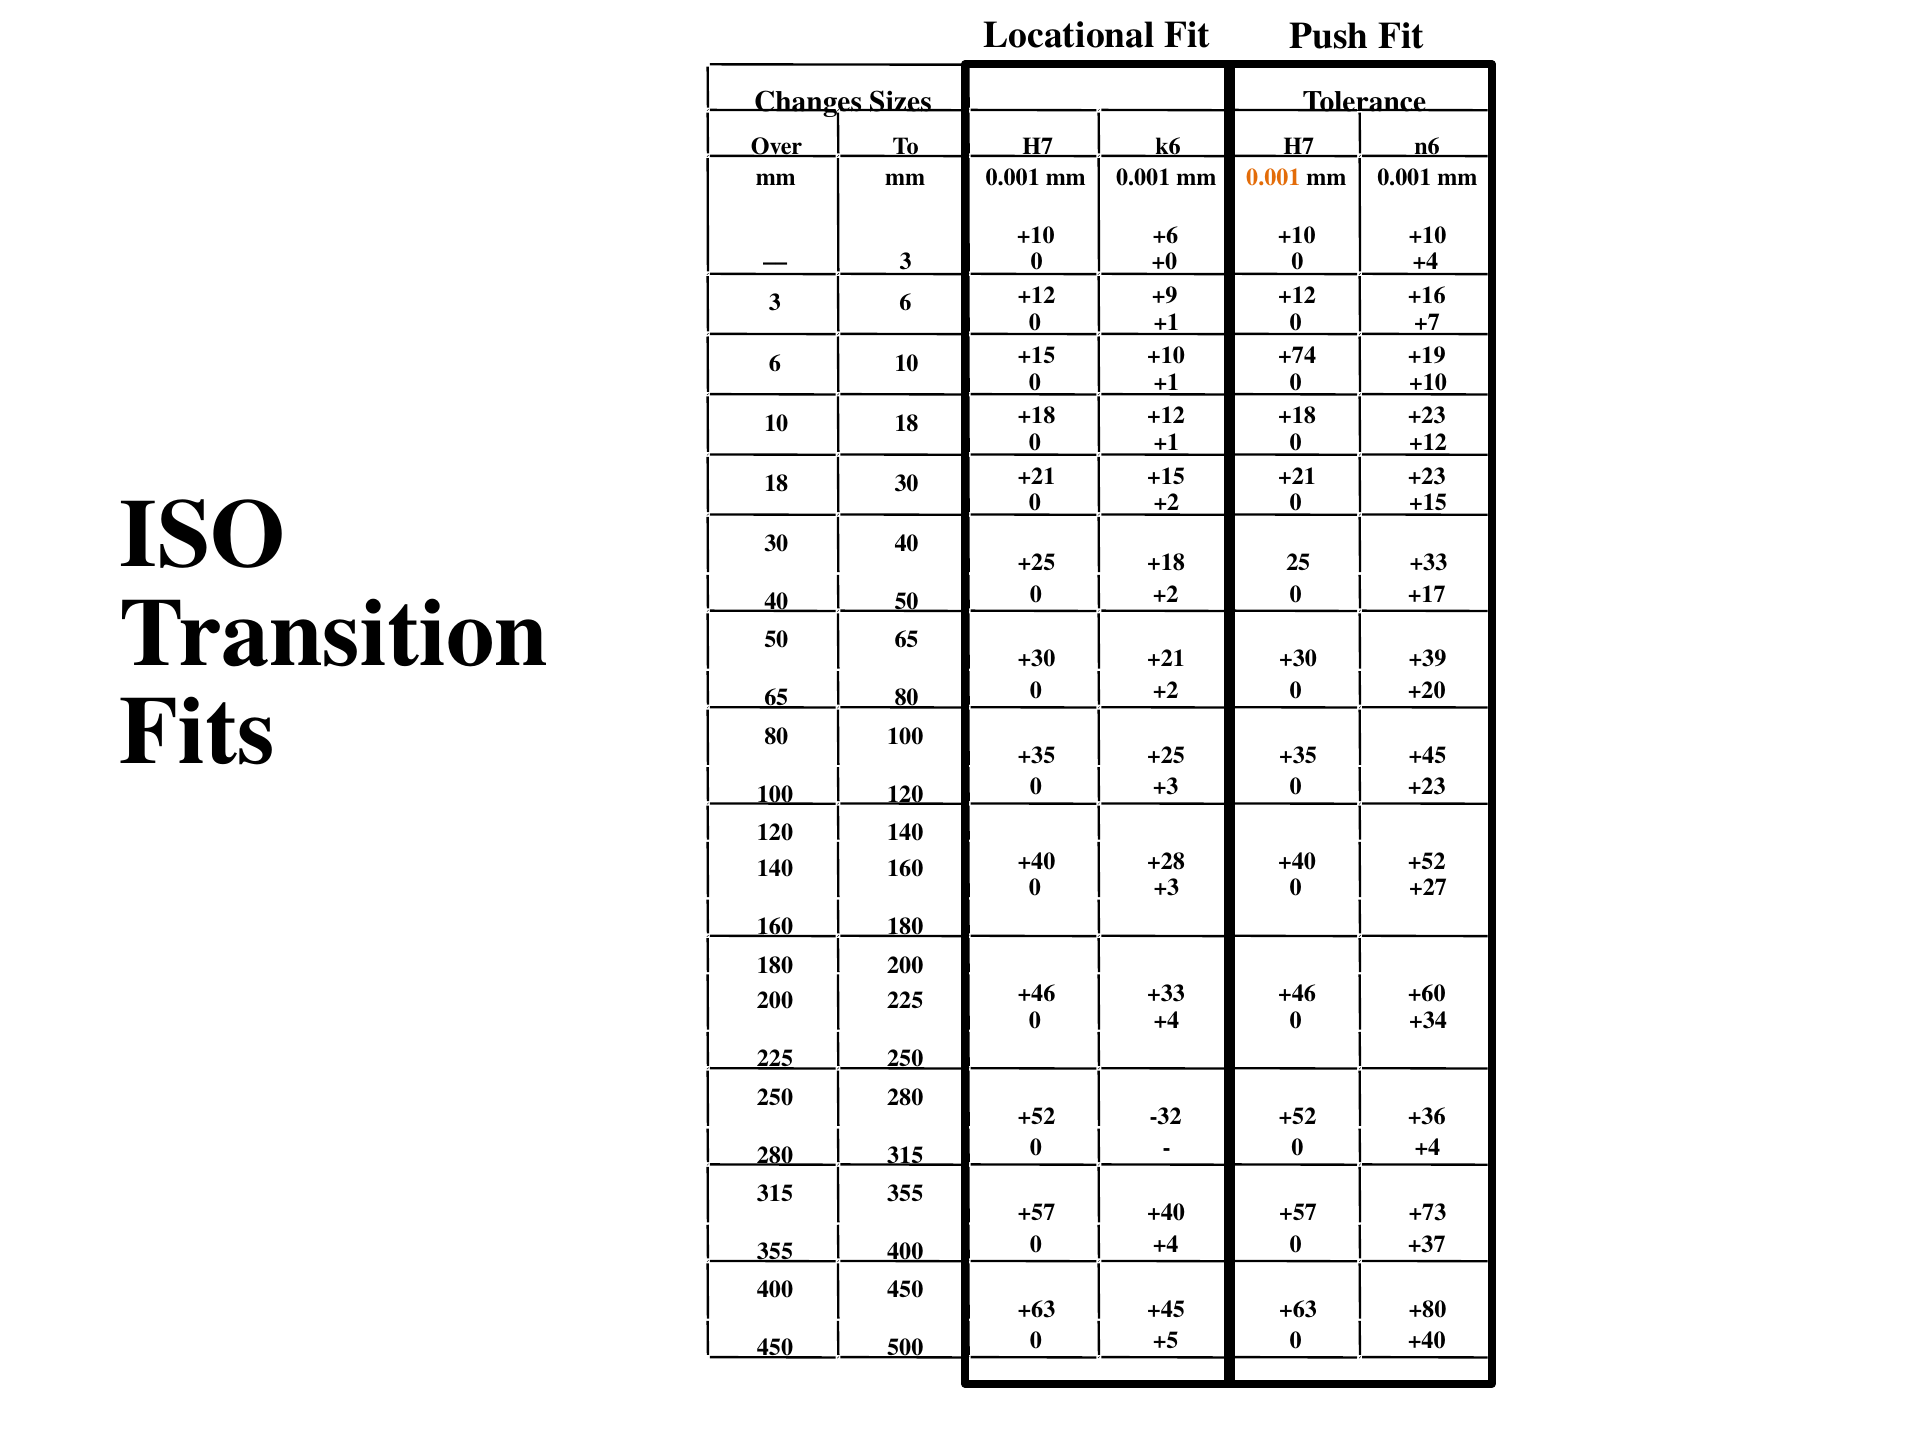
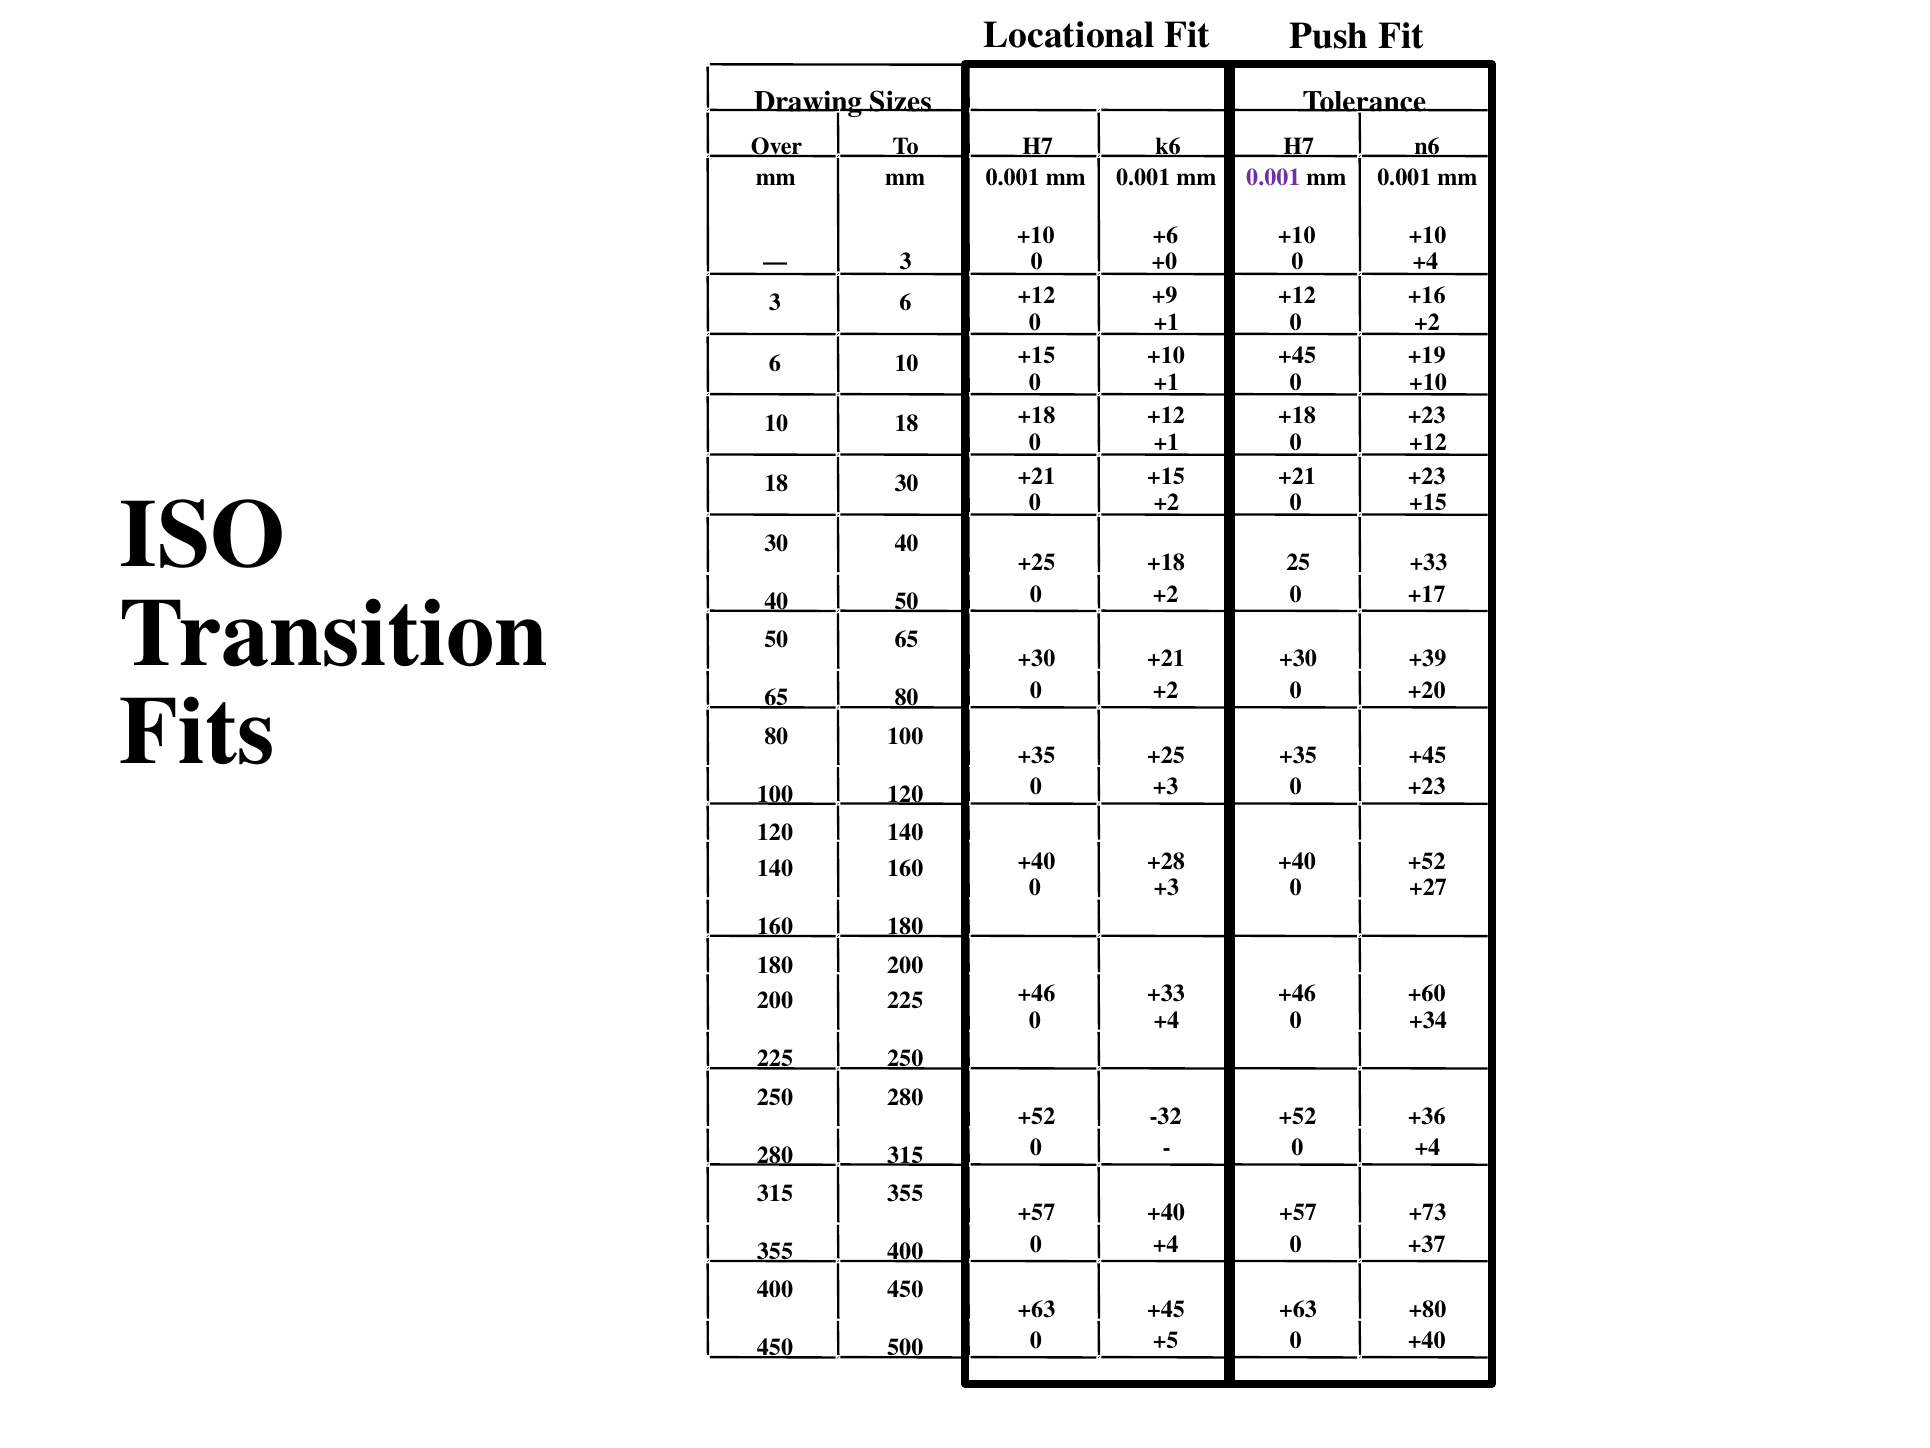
Changes: Changes -> Drawing
0.001 at (1273, 178) colour: orange -> purple
+7 at (1427, 322): +7 -> +2
+74 at (1297, 356): +74 -> +45
